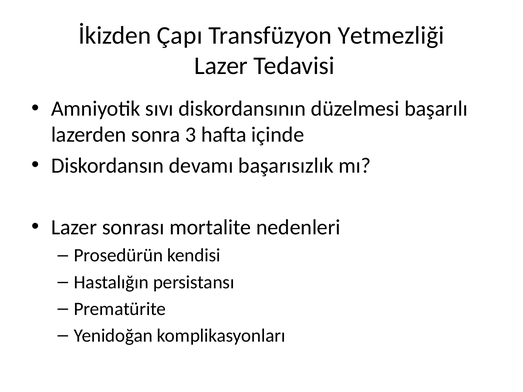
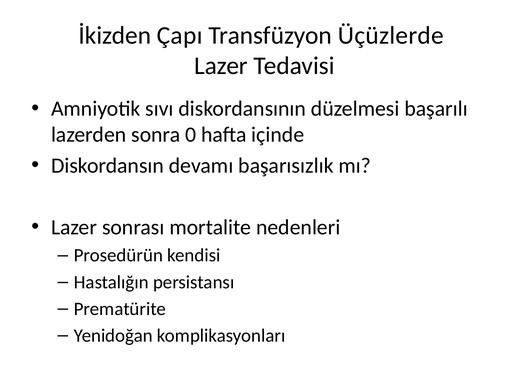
Yetmezliği: Yetmezliği -> Üçüzlerde
3: 3 -> 0
